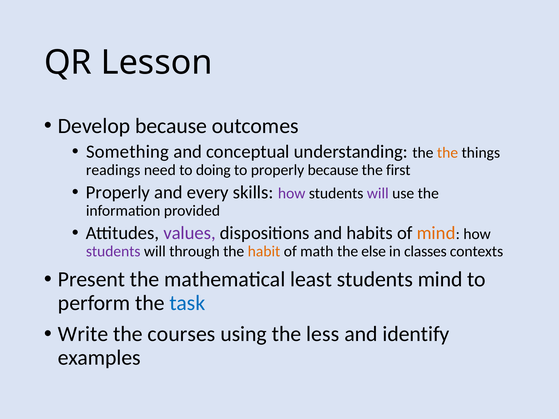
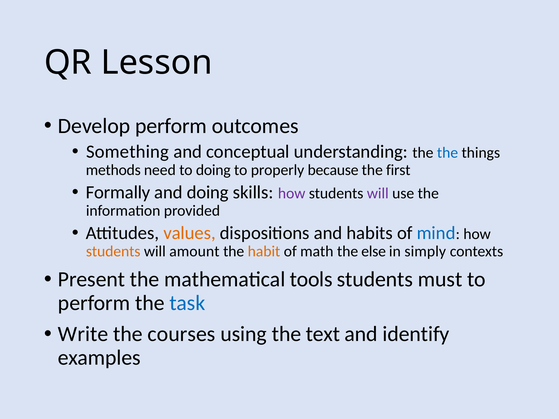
Develop because: because -> perform
the at (448, 153) colour: orange -> blue
readings: readings -> methods
Properly at (118, 192): Properly -> Formally
and every: every -> doing
values colour: purple -> orange
mind at (436, 233) colour: orange -> blue
students at (113, 252) colour: purple -> orange
through: through -> amount
classes: classes -> simply
least: least -> tools
students mind: mind -> must
less: less -> text
